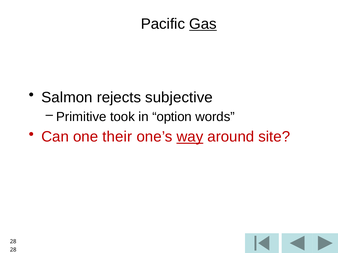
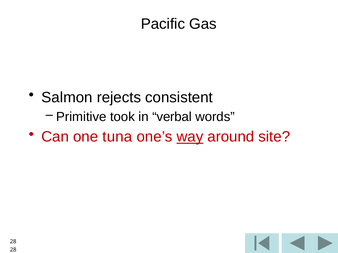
Gas underline: present -> none
subjective: subjective -> consistent
option: option -> verbal
their: their -> tuna
